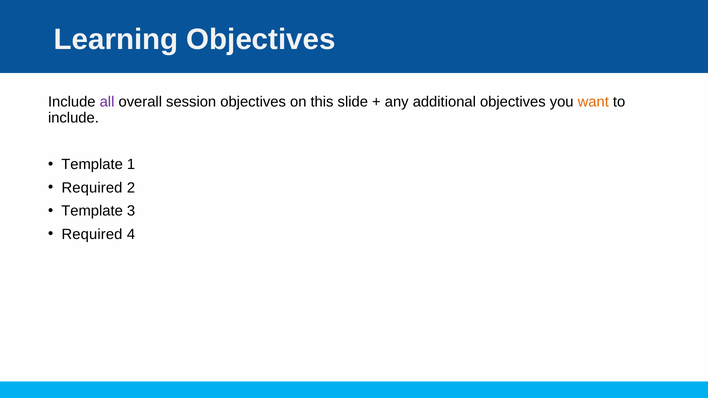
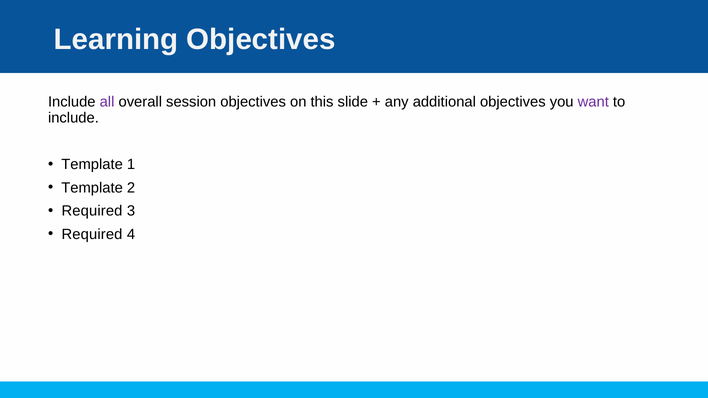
want colour: orange -> purple
Required at (92, 188): Required -> Template
Template at (92, 211): Template -> Required
